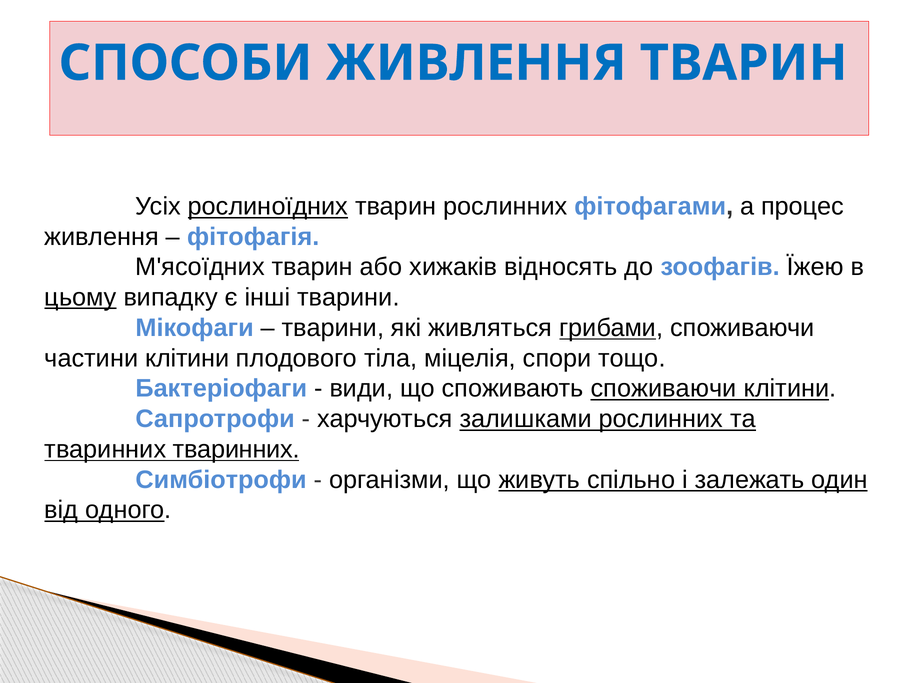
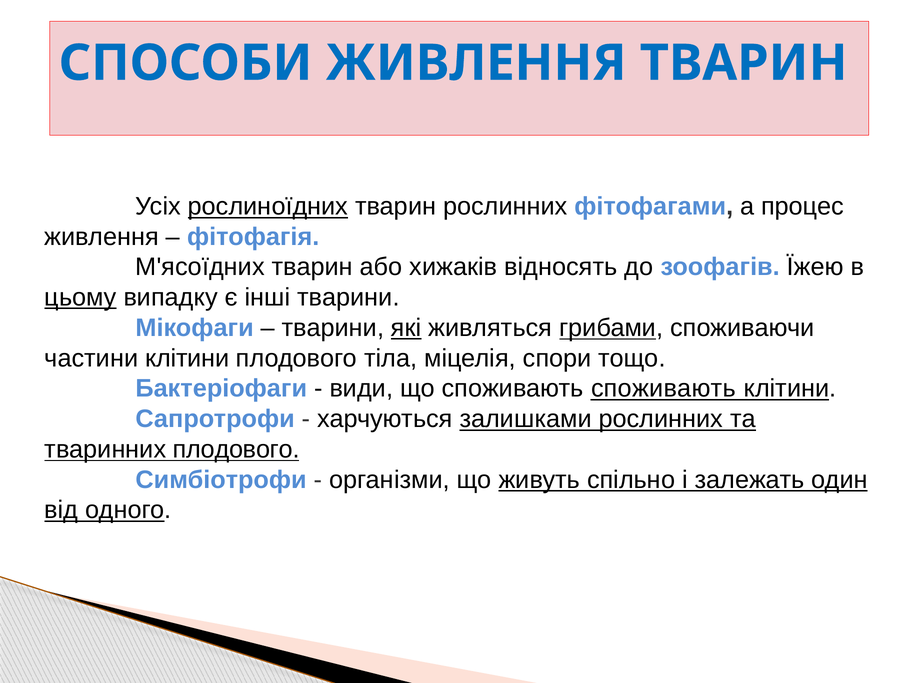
які underline: none -> present
споживають споживаючи: споживаючи -> споживають
тваринних тваринних: тваринних -> плодового
